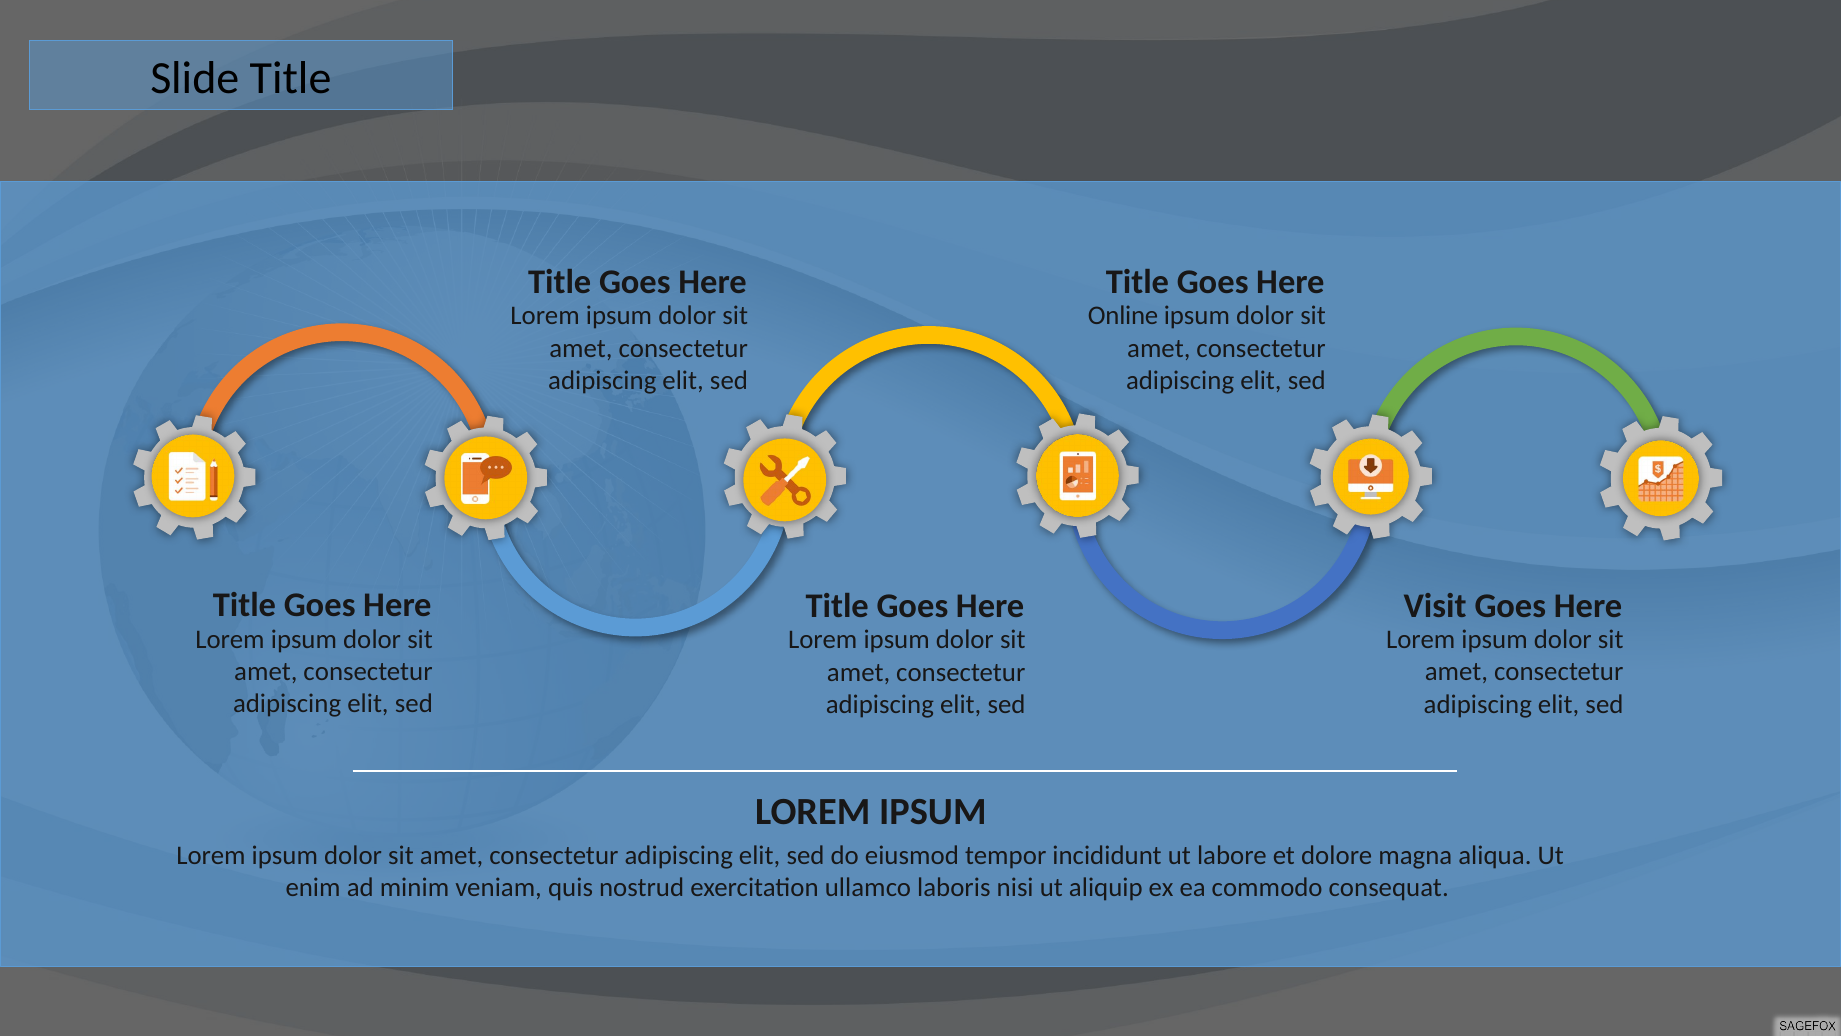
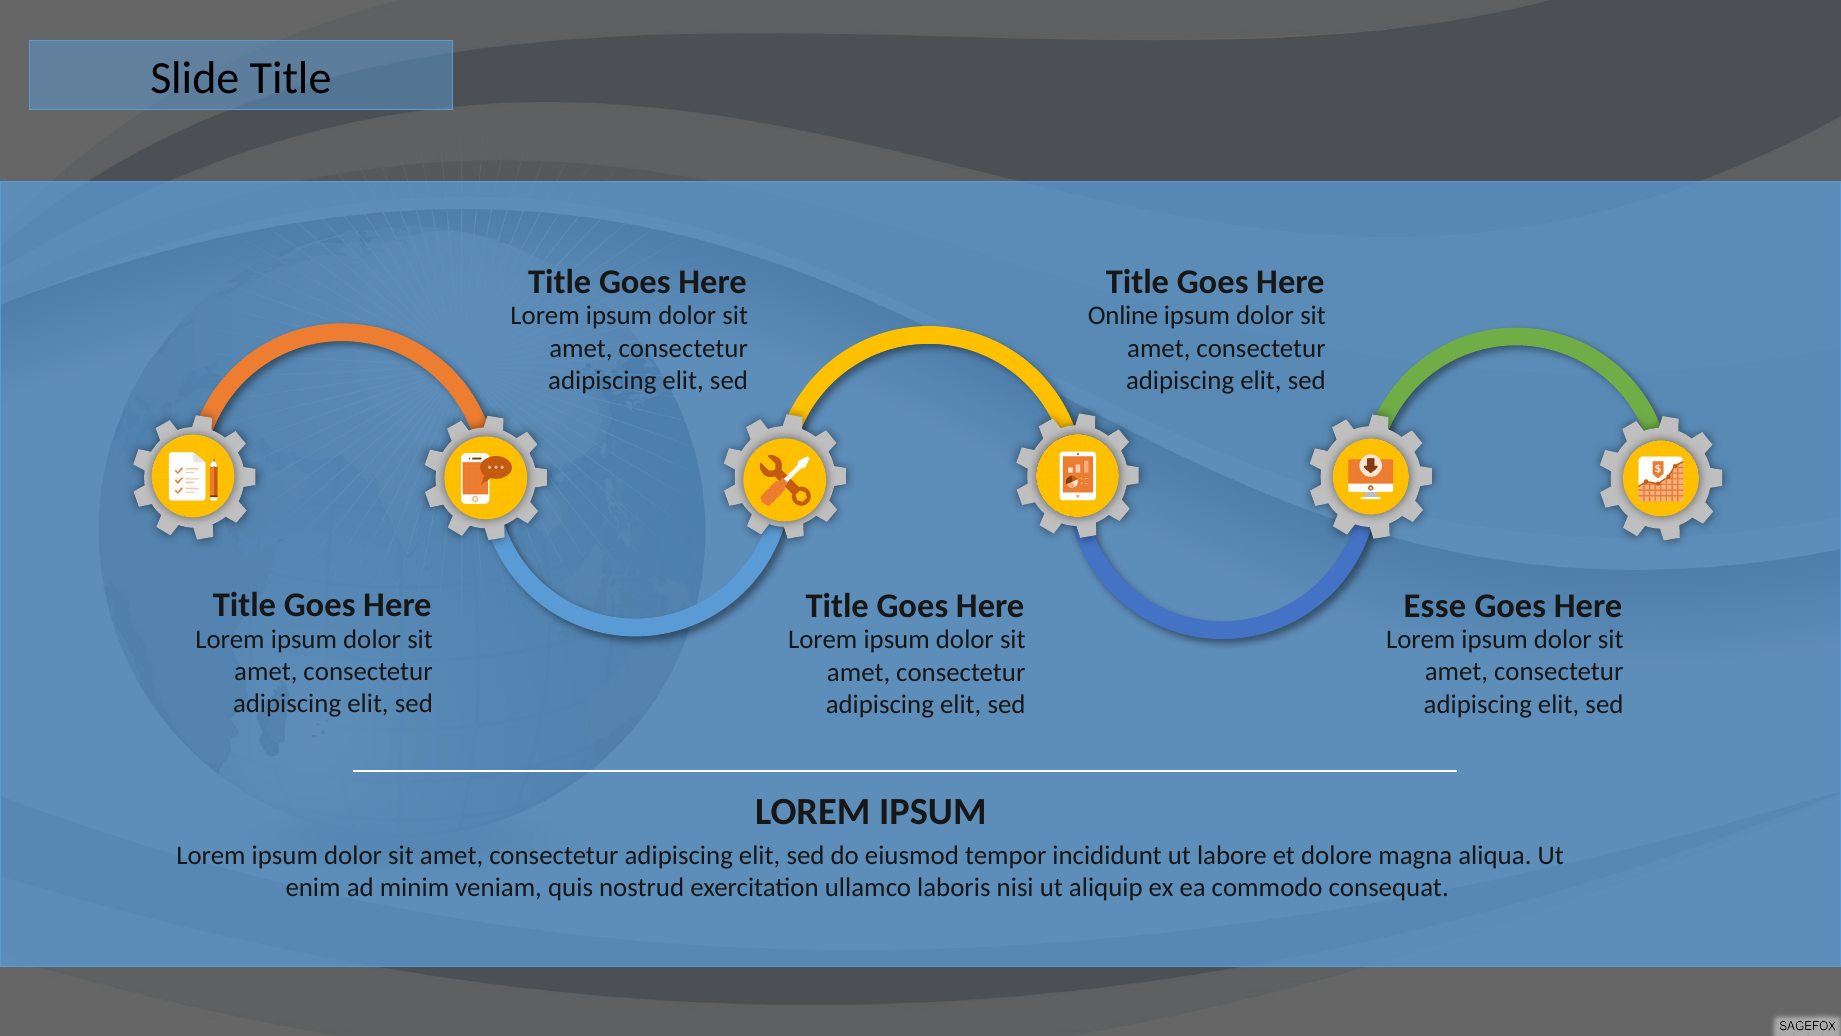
Visit: Visit -> Esse
